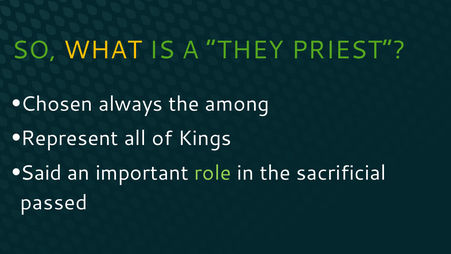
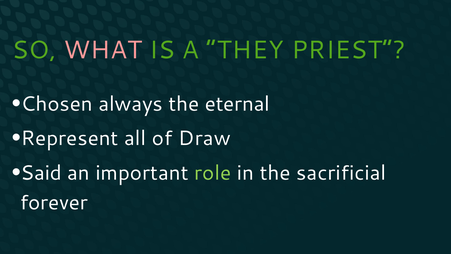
WHAT colour: yellow -> pink
among: among -> eternal
Kings: Kings -> Draw
passed: passed -> forever
